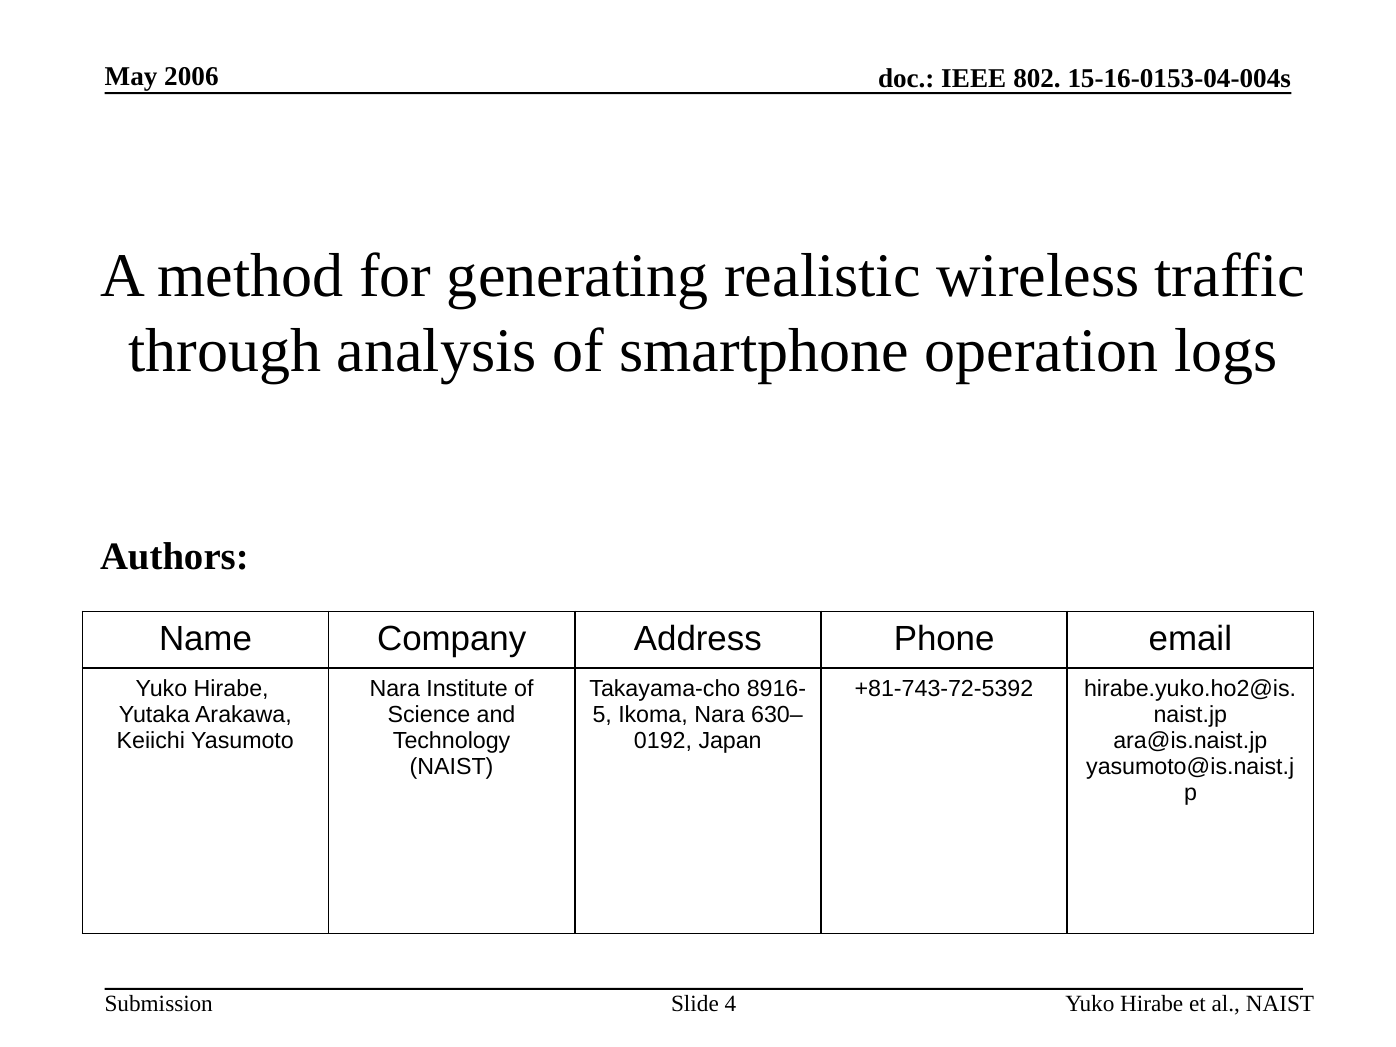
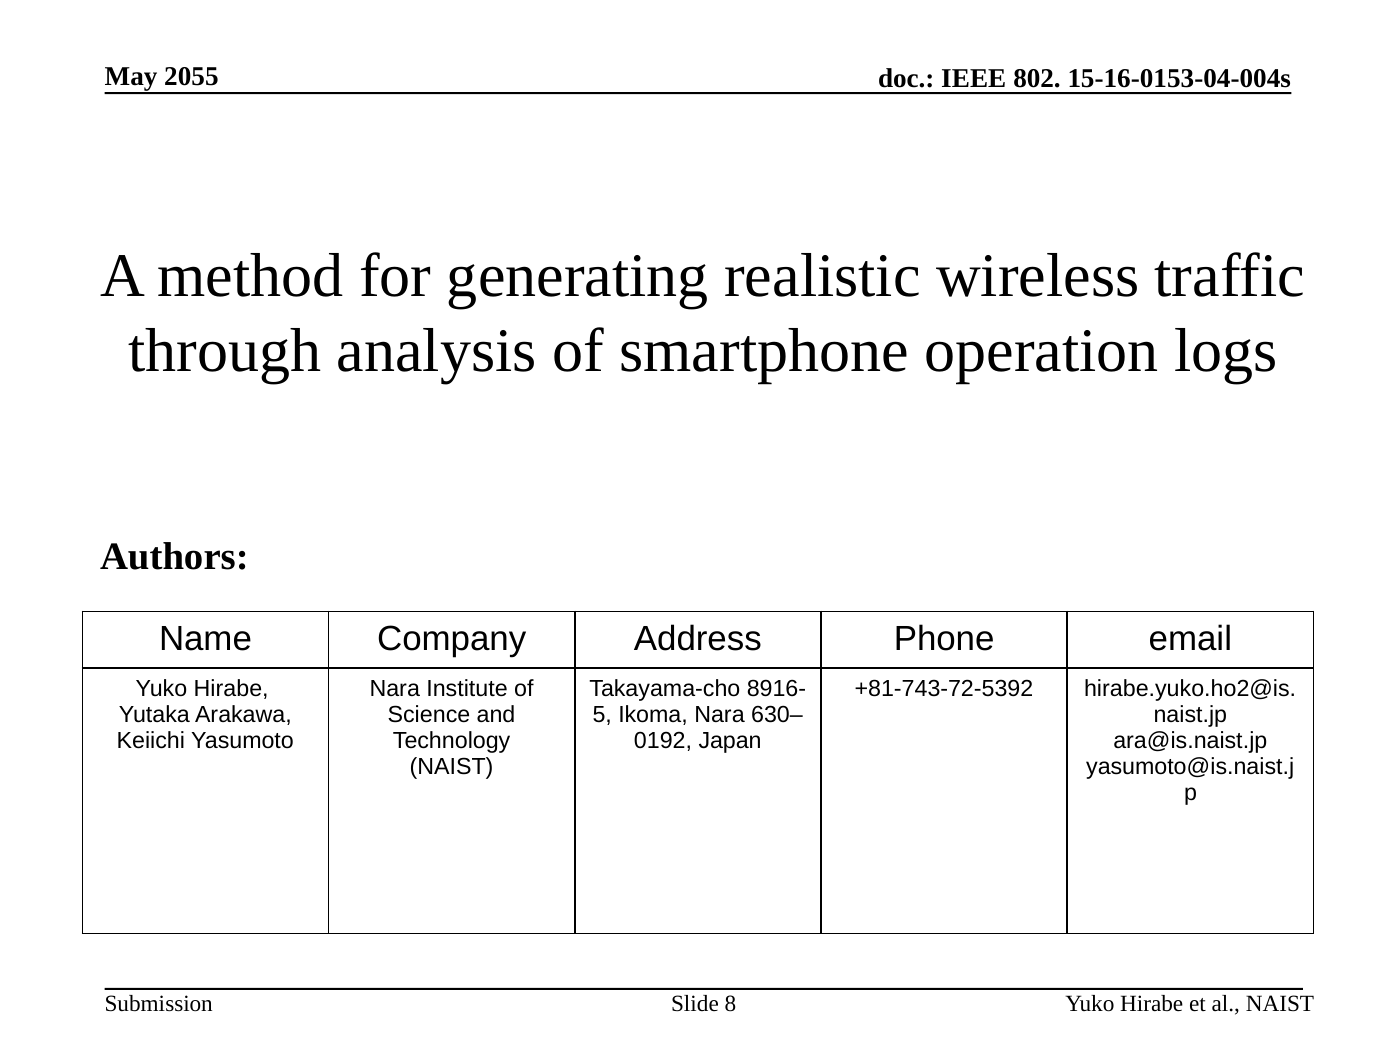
2006: 2006 -> 2055
4: 4 -> 8
